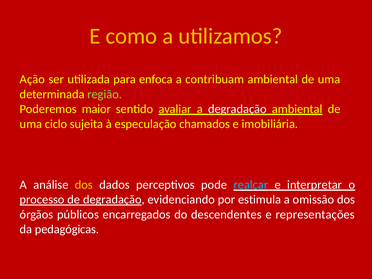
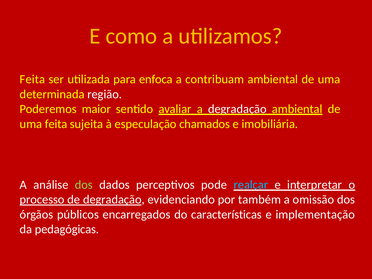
Ação at (32, 79): Ação -> Feita
região colour: light green -> white
uma ciclo: ciclo -> feita
dos at (84, 185) colour: yellow -> light green
estimula: estimula -> também
descendentes: descendentes -> características
representações: representações -> implementação
